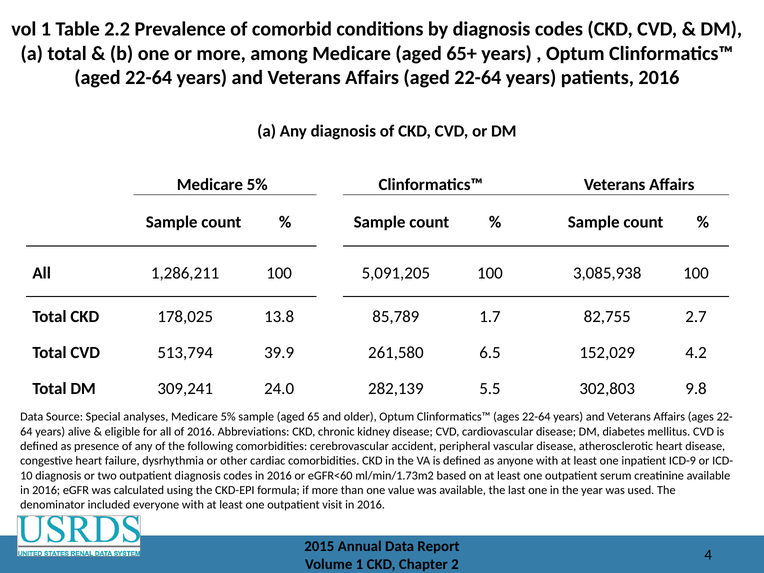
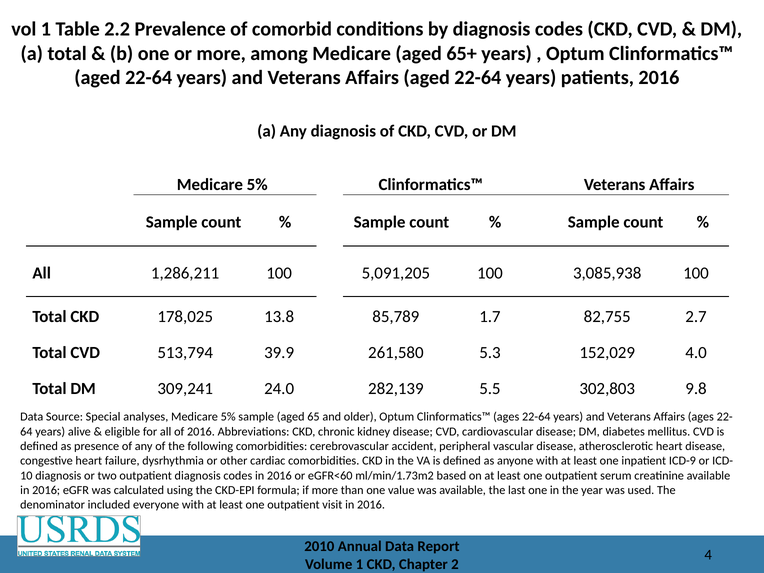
6.5: 6.5 -> 5.3
4.2: 4.2 -> 4.0
2015: 2015 -> 2010
